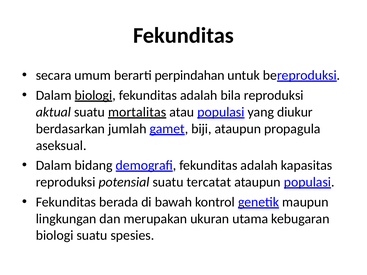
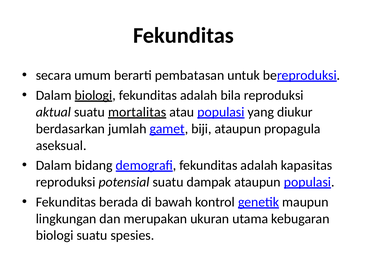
perpindahan: perpindahan -> pembatasan
tercatat: tercatat -> dampak
